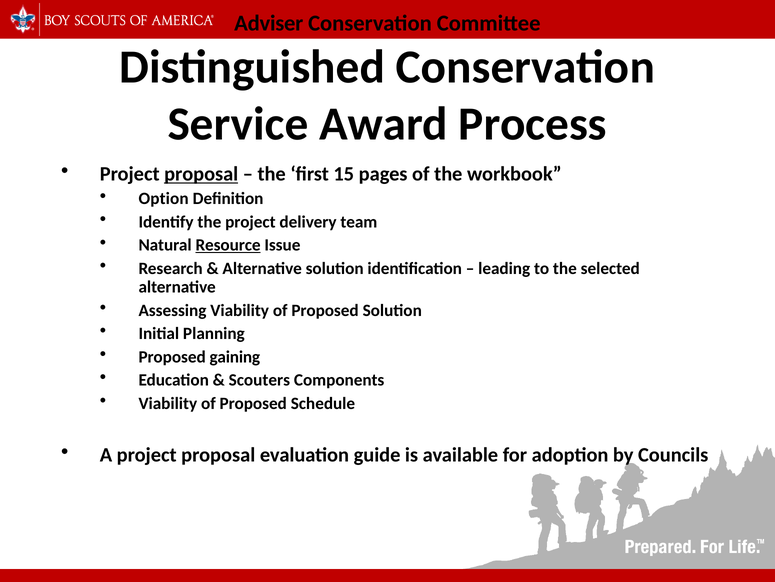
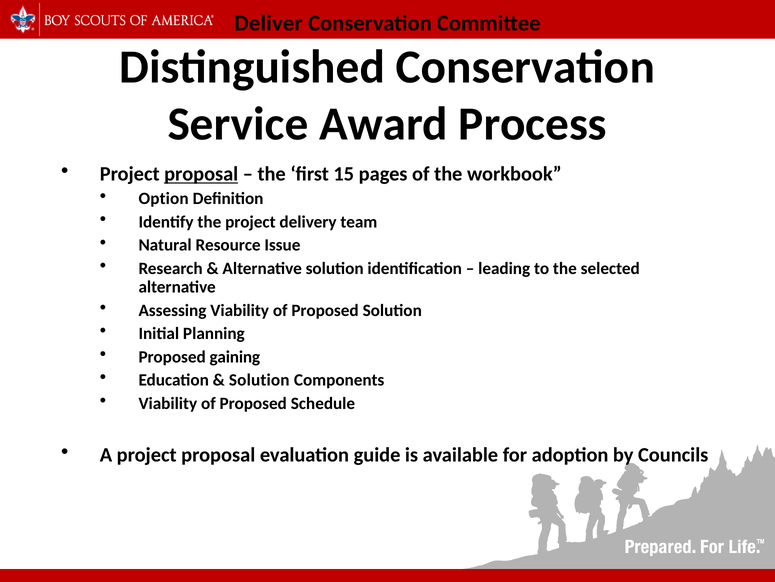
Adviser: Adviser -> Deliver
Resource underline: present -> none
Scouters at (259, 380): Scouters -> Solution
